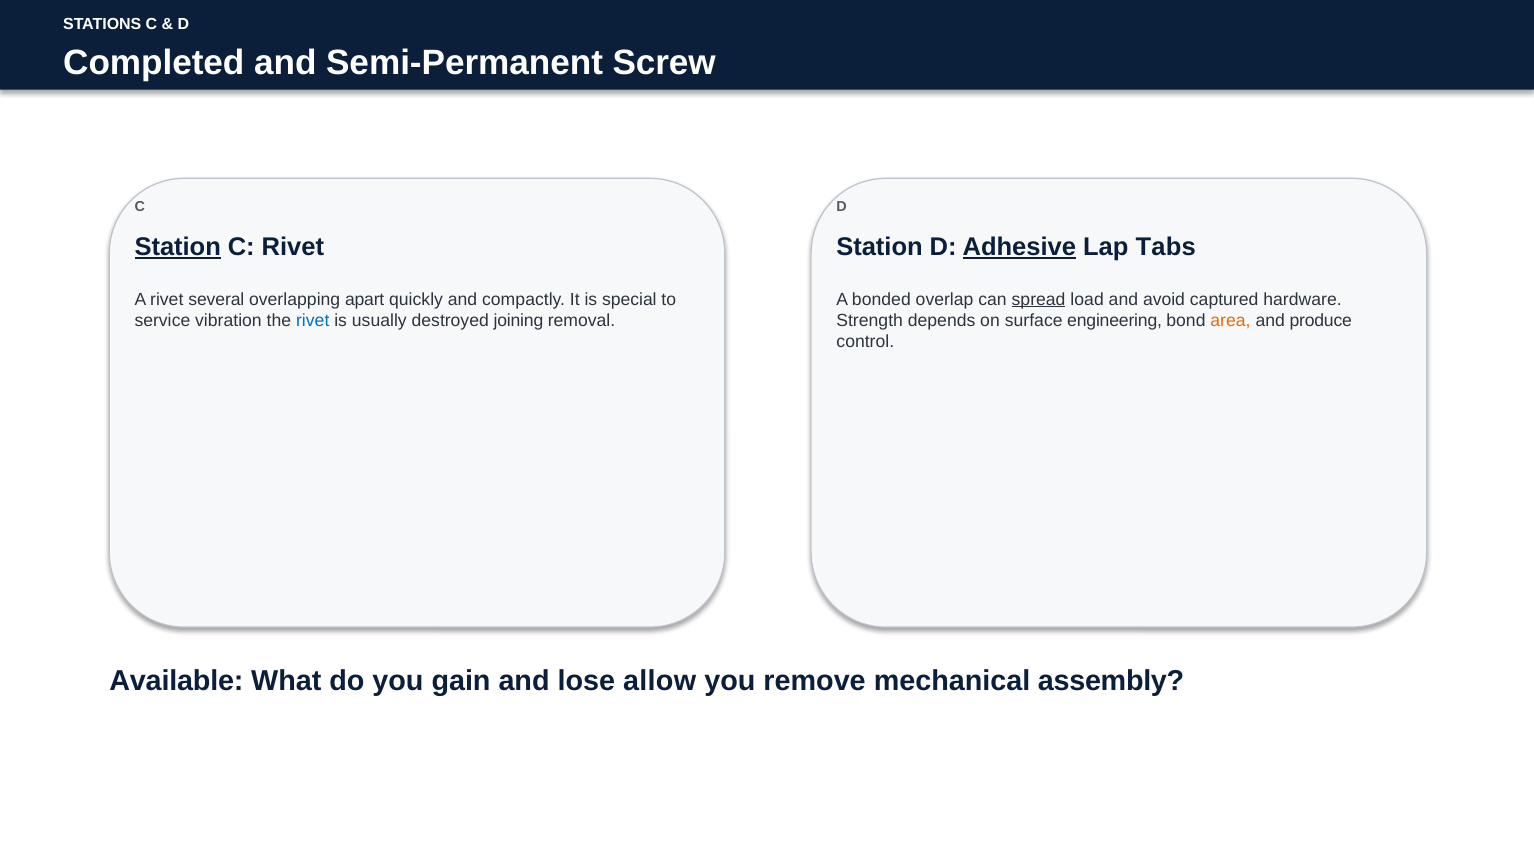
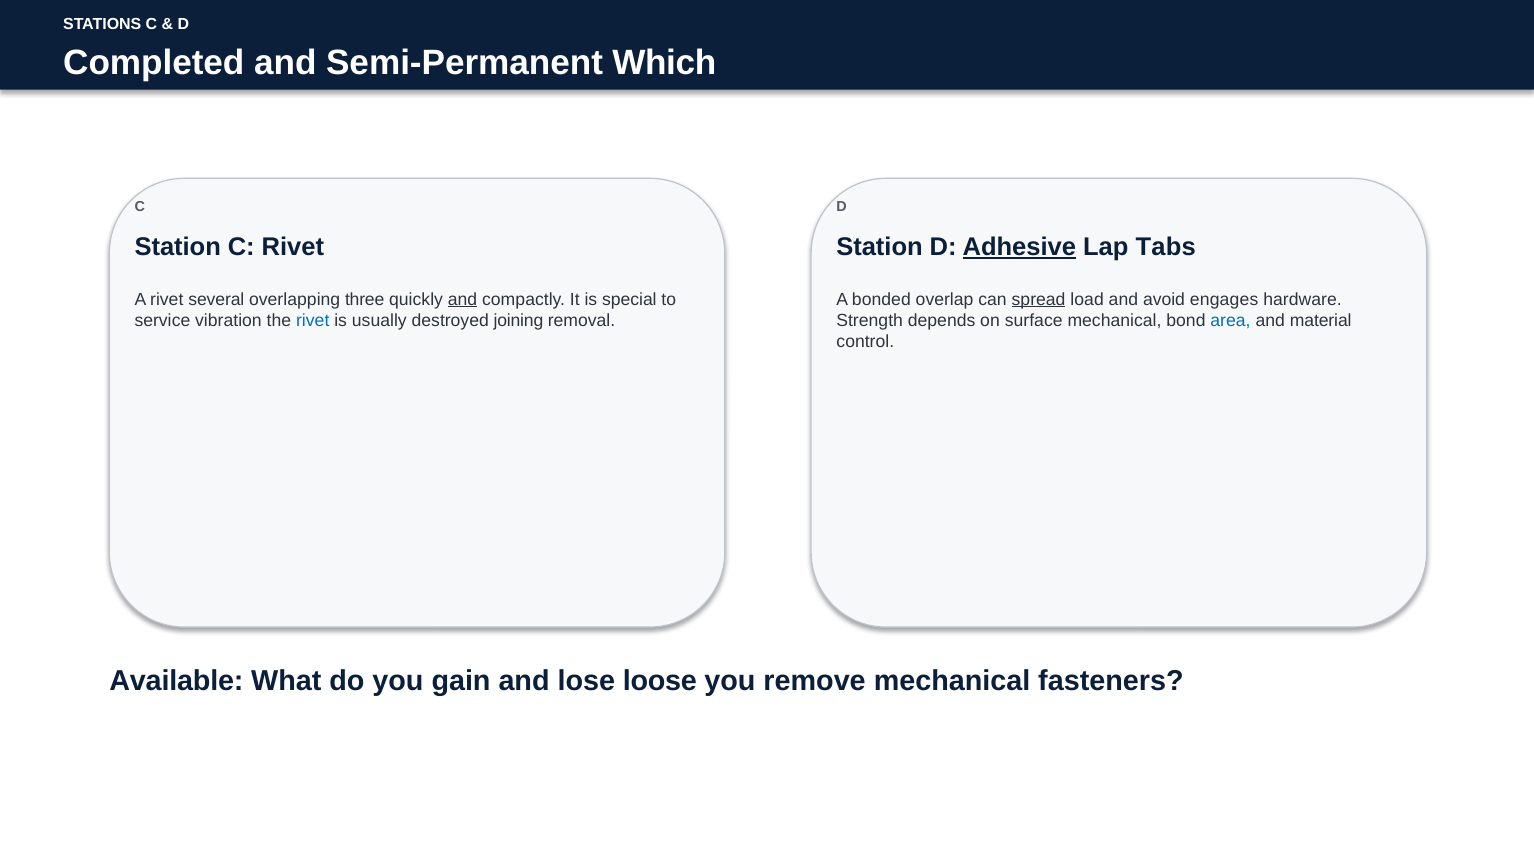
Screw: Screw -> Which
Station at (178, 247) underline: present -> none
apart: apart -> three
and at (463, 299) underline: none -> present
captured: captured -> engages
surface engineering: engineering -> mechanical
area colour: orange -> blue
produce: produce -> material
allow: allow -> loose
assembly: assembly -> fasteners
